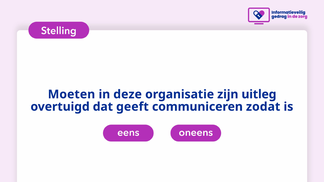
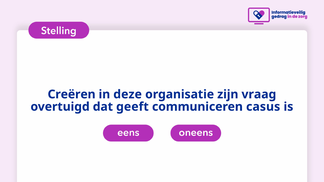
Moeten: Moeten -> Creëren
uitleg: uitleg -> vraag
zodat: zodat -> casus
